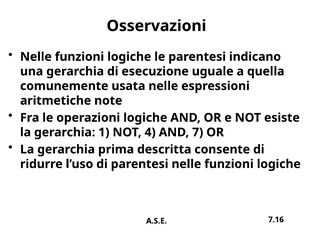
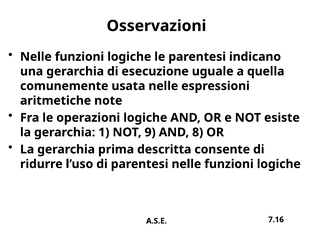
4: 4 -> 9
7: 7 -> 8
